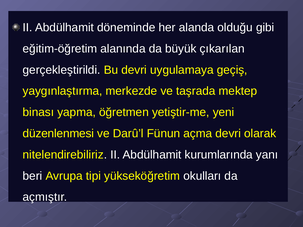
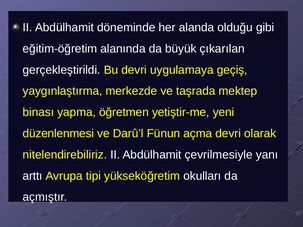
kurumlarında: kurumlarında -> çevrilmesiyle
beri: beri -> arttı
